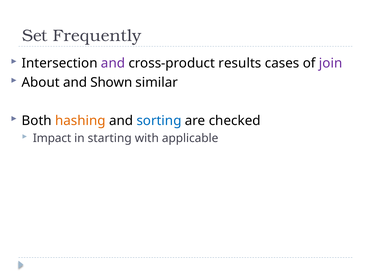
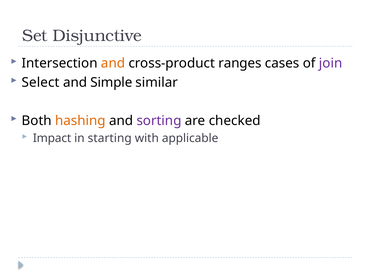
Frequently: Frequently -> Disjunctive
and at (113, 63) colour: purple -> orange
results: results -> ranges
About: About -> Select
Shown: Shown -> Simple
sorting colour: blue -> purple
